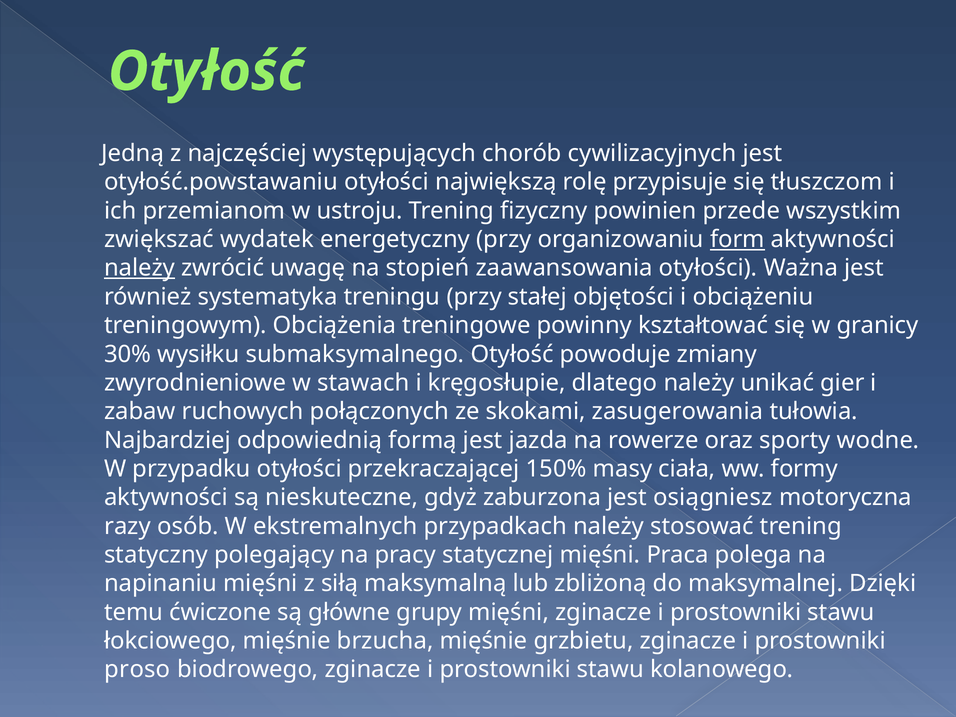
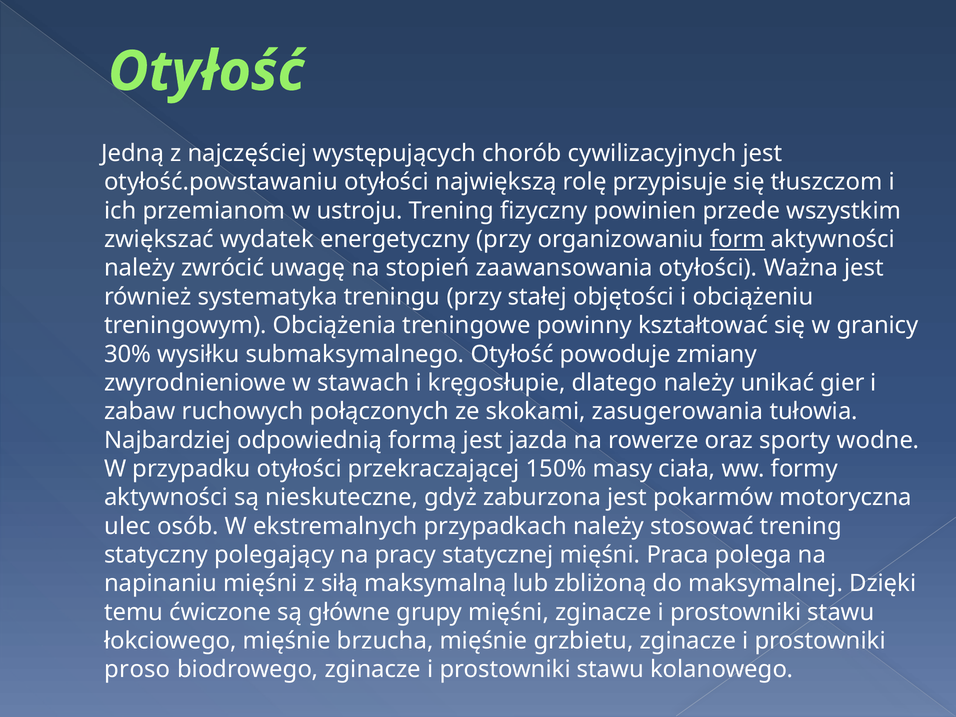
należy at (140, 268) underline: present -> none
osiągniesz: osiągniesz -> pokarmów
razy: razy -> ulec
